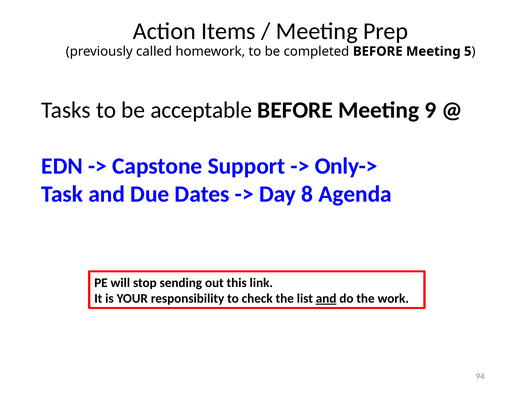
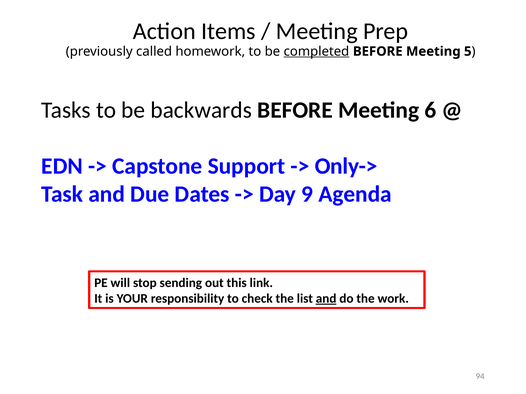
completed underline: none -> present
acceptable: acceptable -> backwards
9: 9 -> 6
8: 8 -> 9
